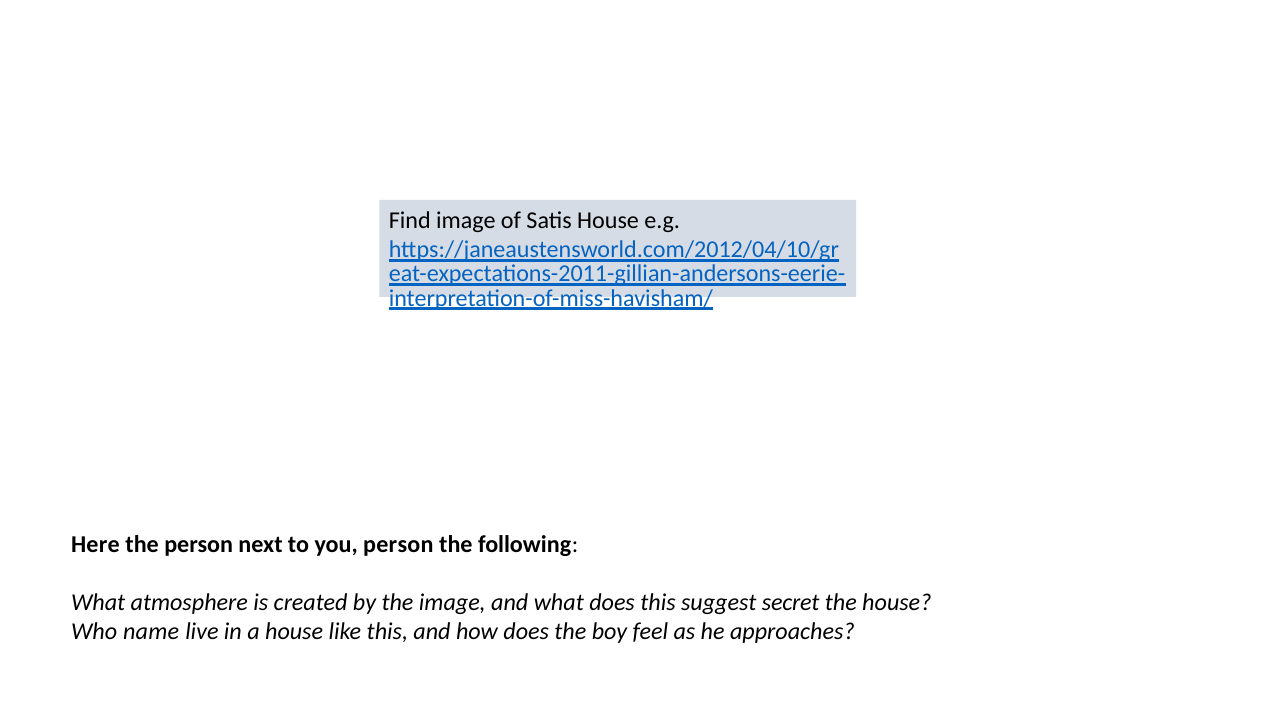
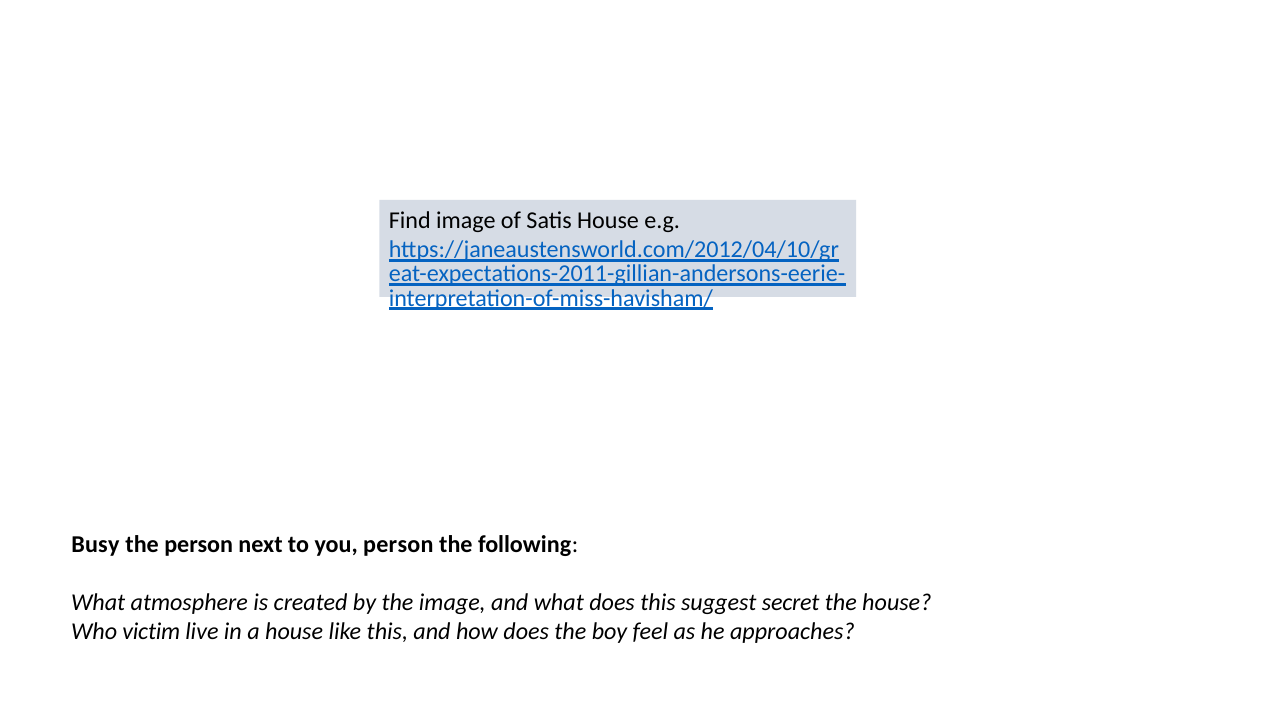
Here: Here -> Busy
name: name -> victim
